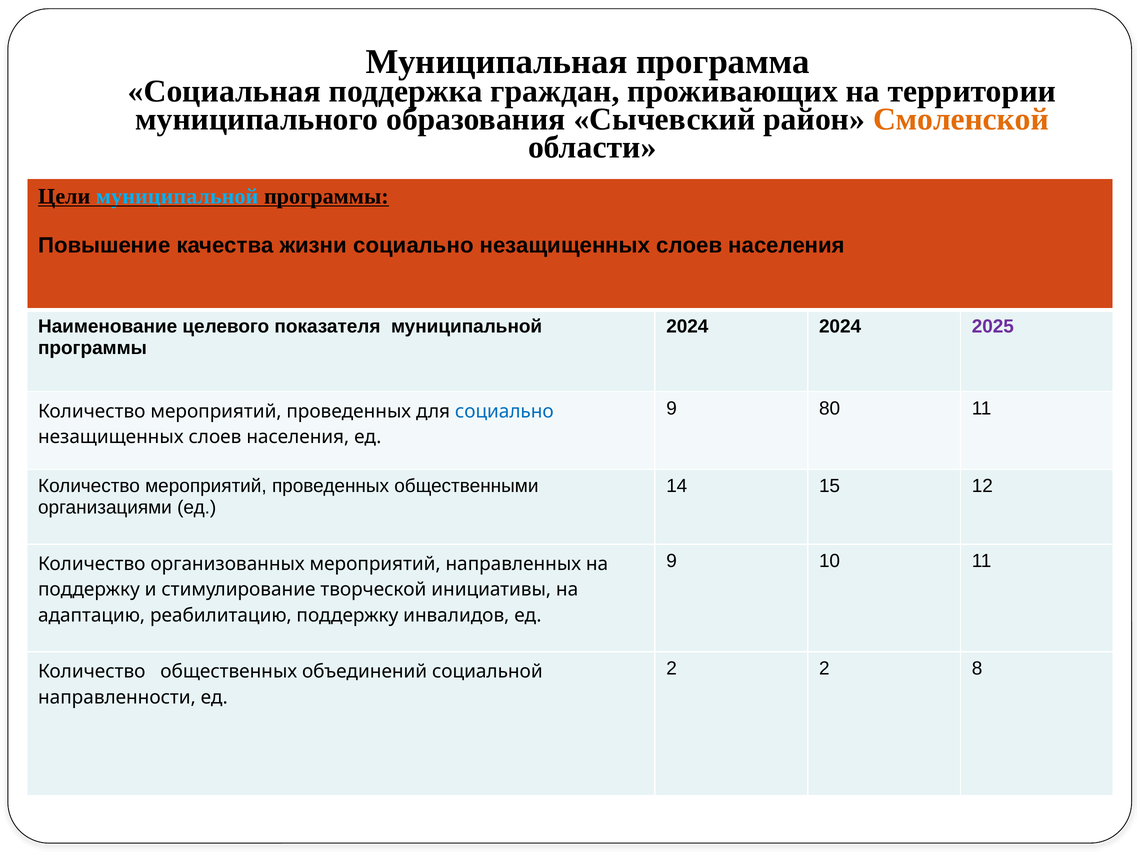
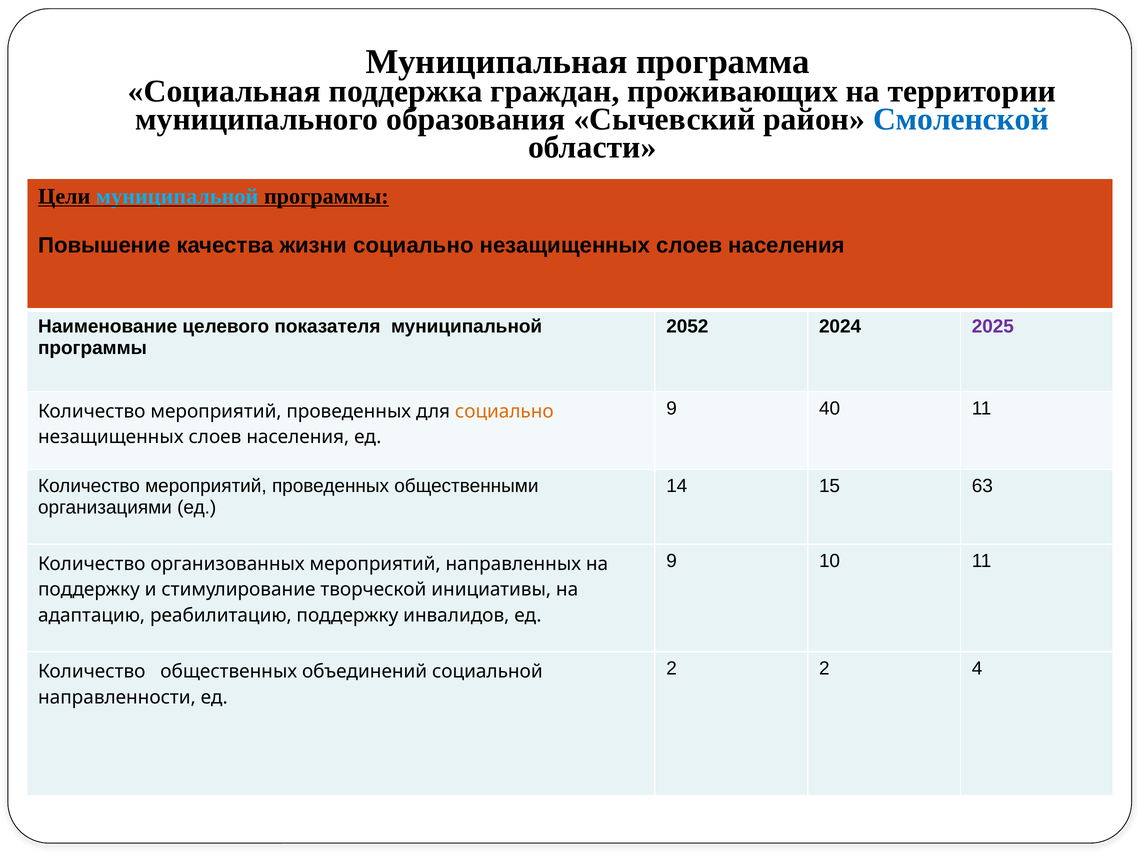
Смоленской colour: orange -> blue
2024 at (687, 327): 2024 -> 2052
80: 80 -> 40
социально at (504, 411) colour: blue -> orange
12: 12 -> 63
8: 8 -> 4
